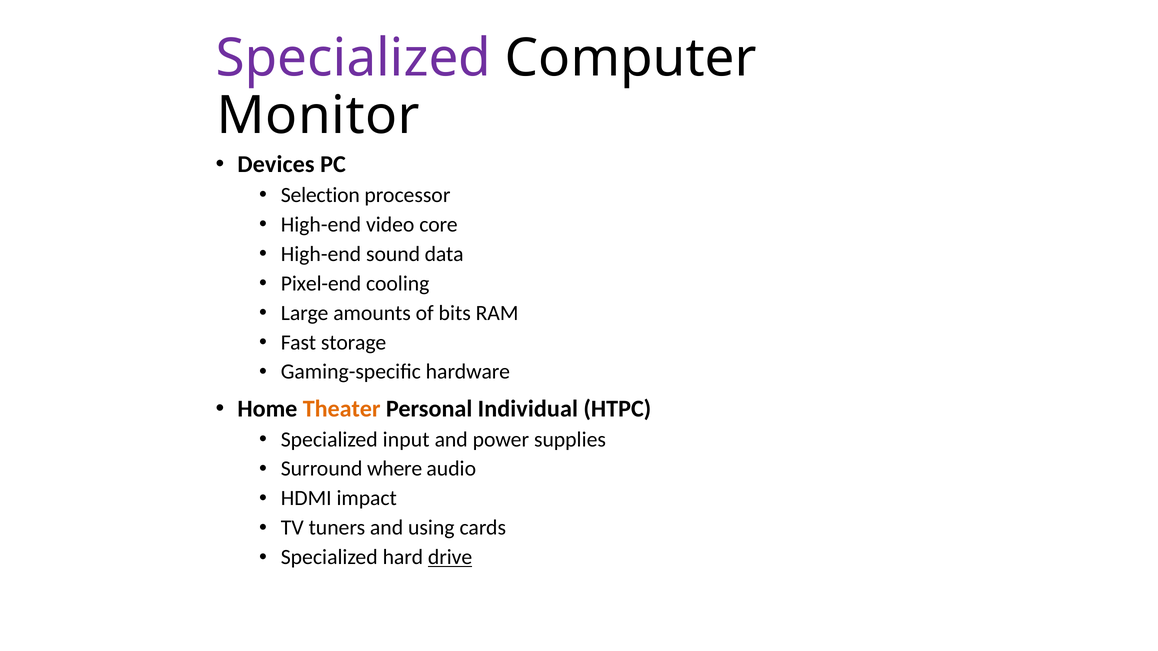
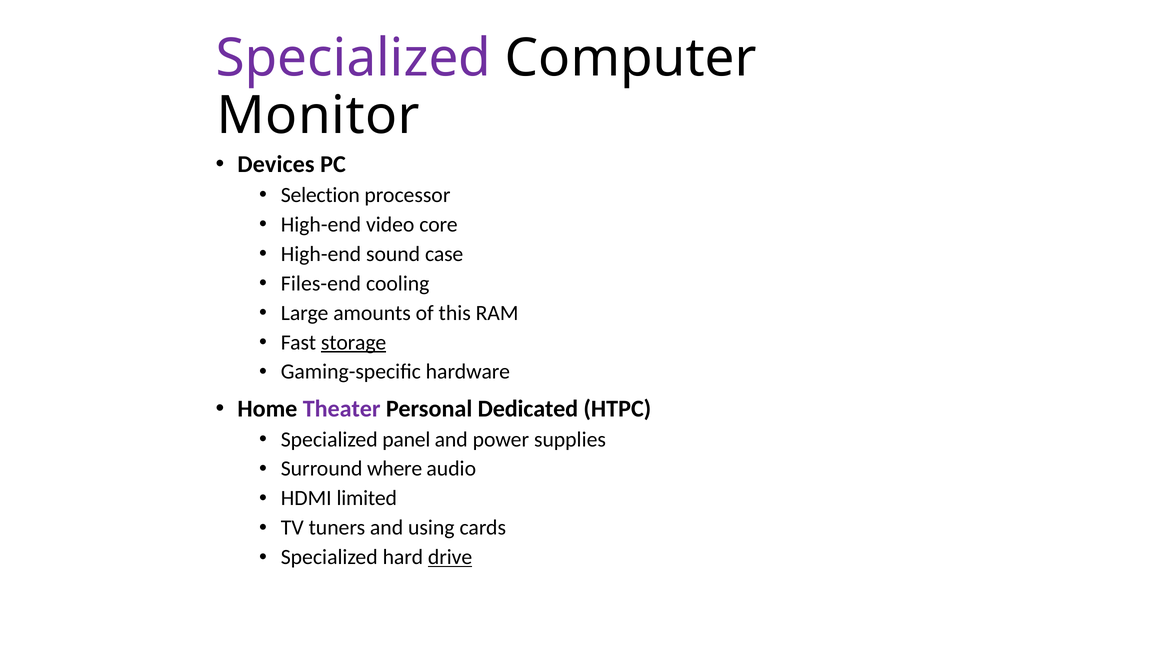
data: data -> case
Pixel-end: Pixel-end -> Files-end
bits: bits -> this
storage underline: none -> present
Theater colour: orange -> purple
Individual: Individual -> Dedicated
input: input -> panel
impact: impact -> limited
